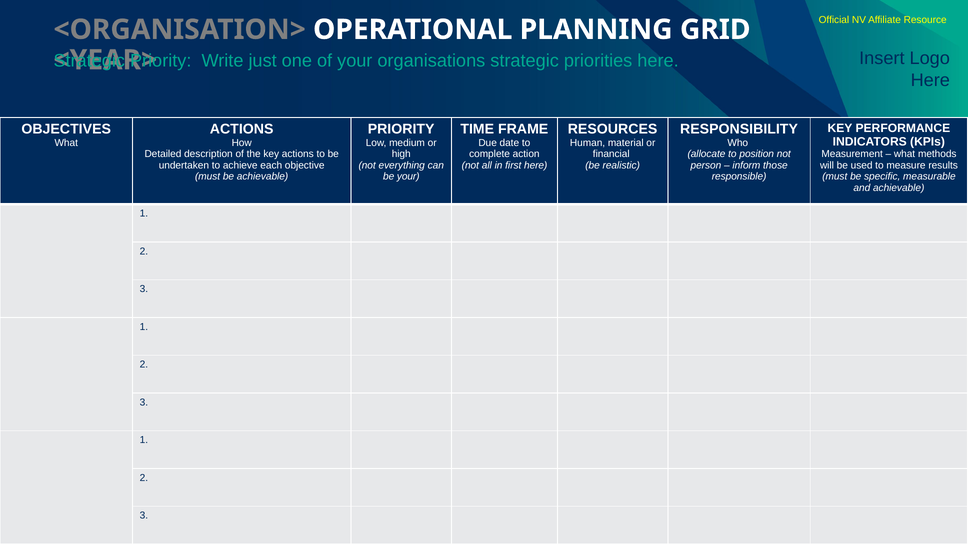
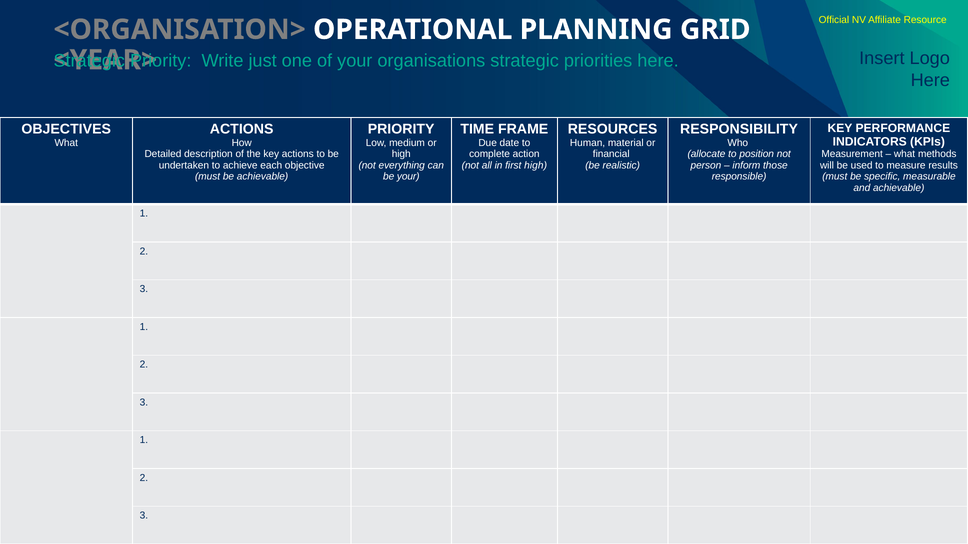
first here: here -> high
